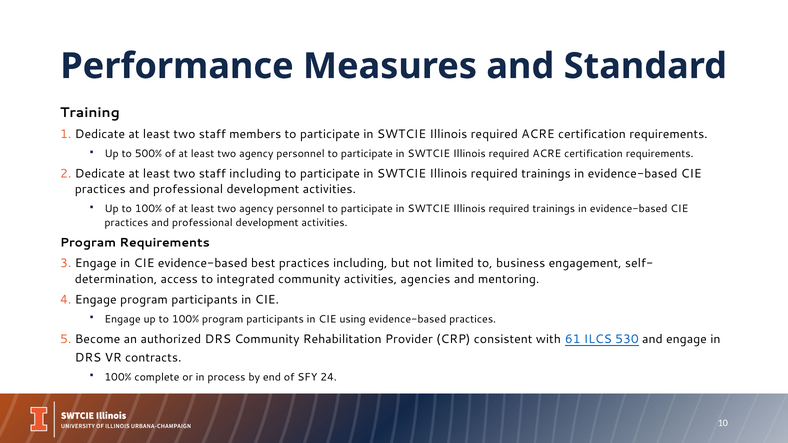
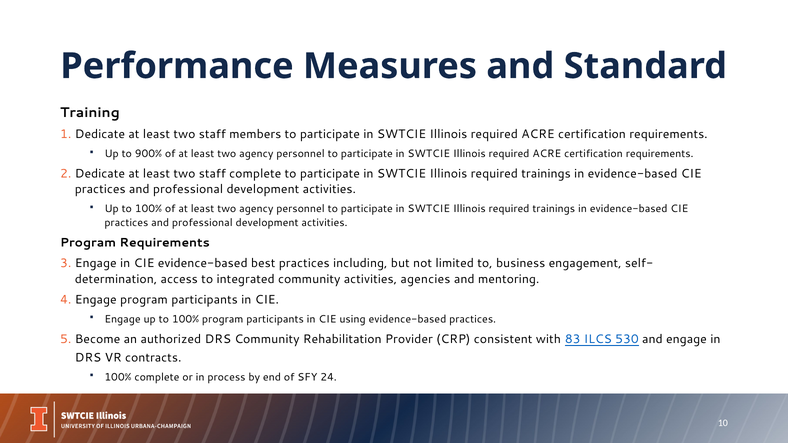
500%: 500% -> 900%
staff including: including -> complete
61: 61 -> 83
